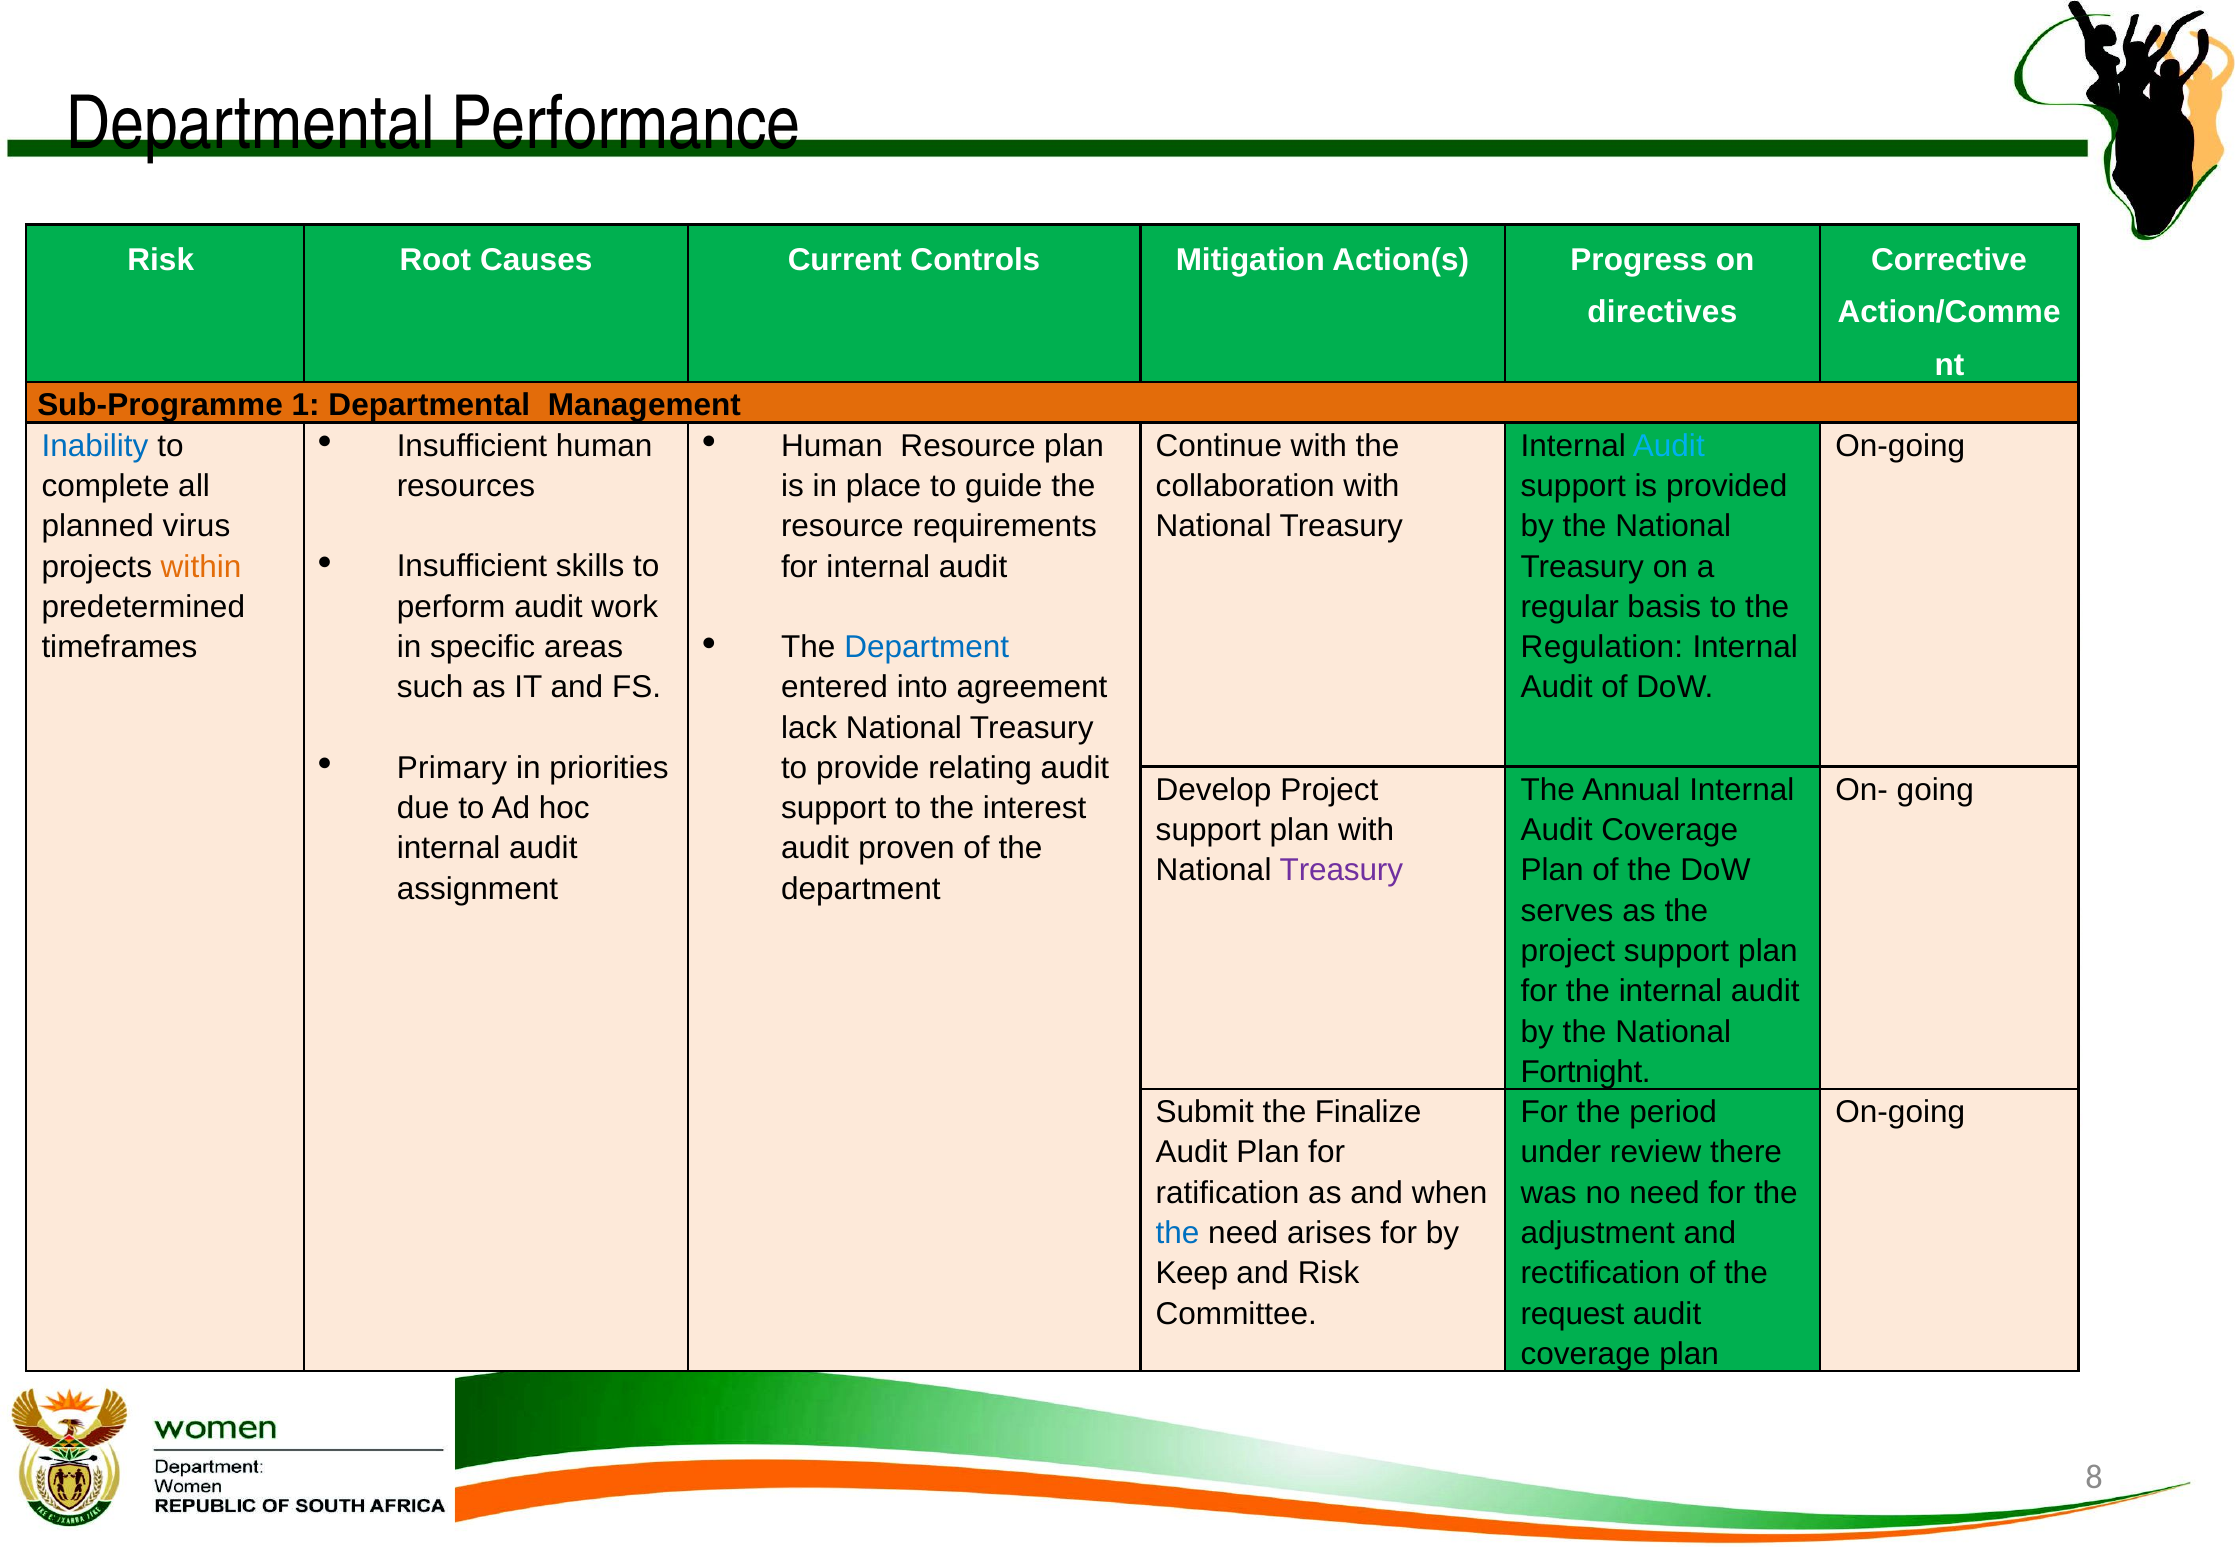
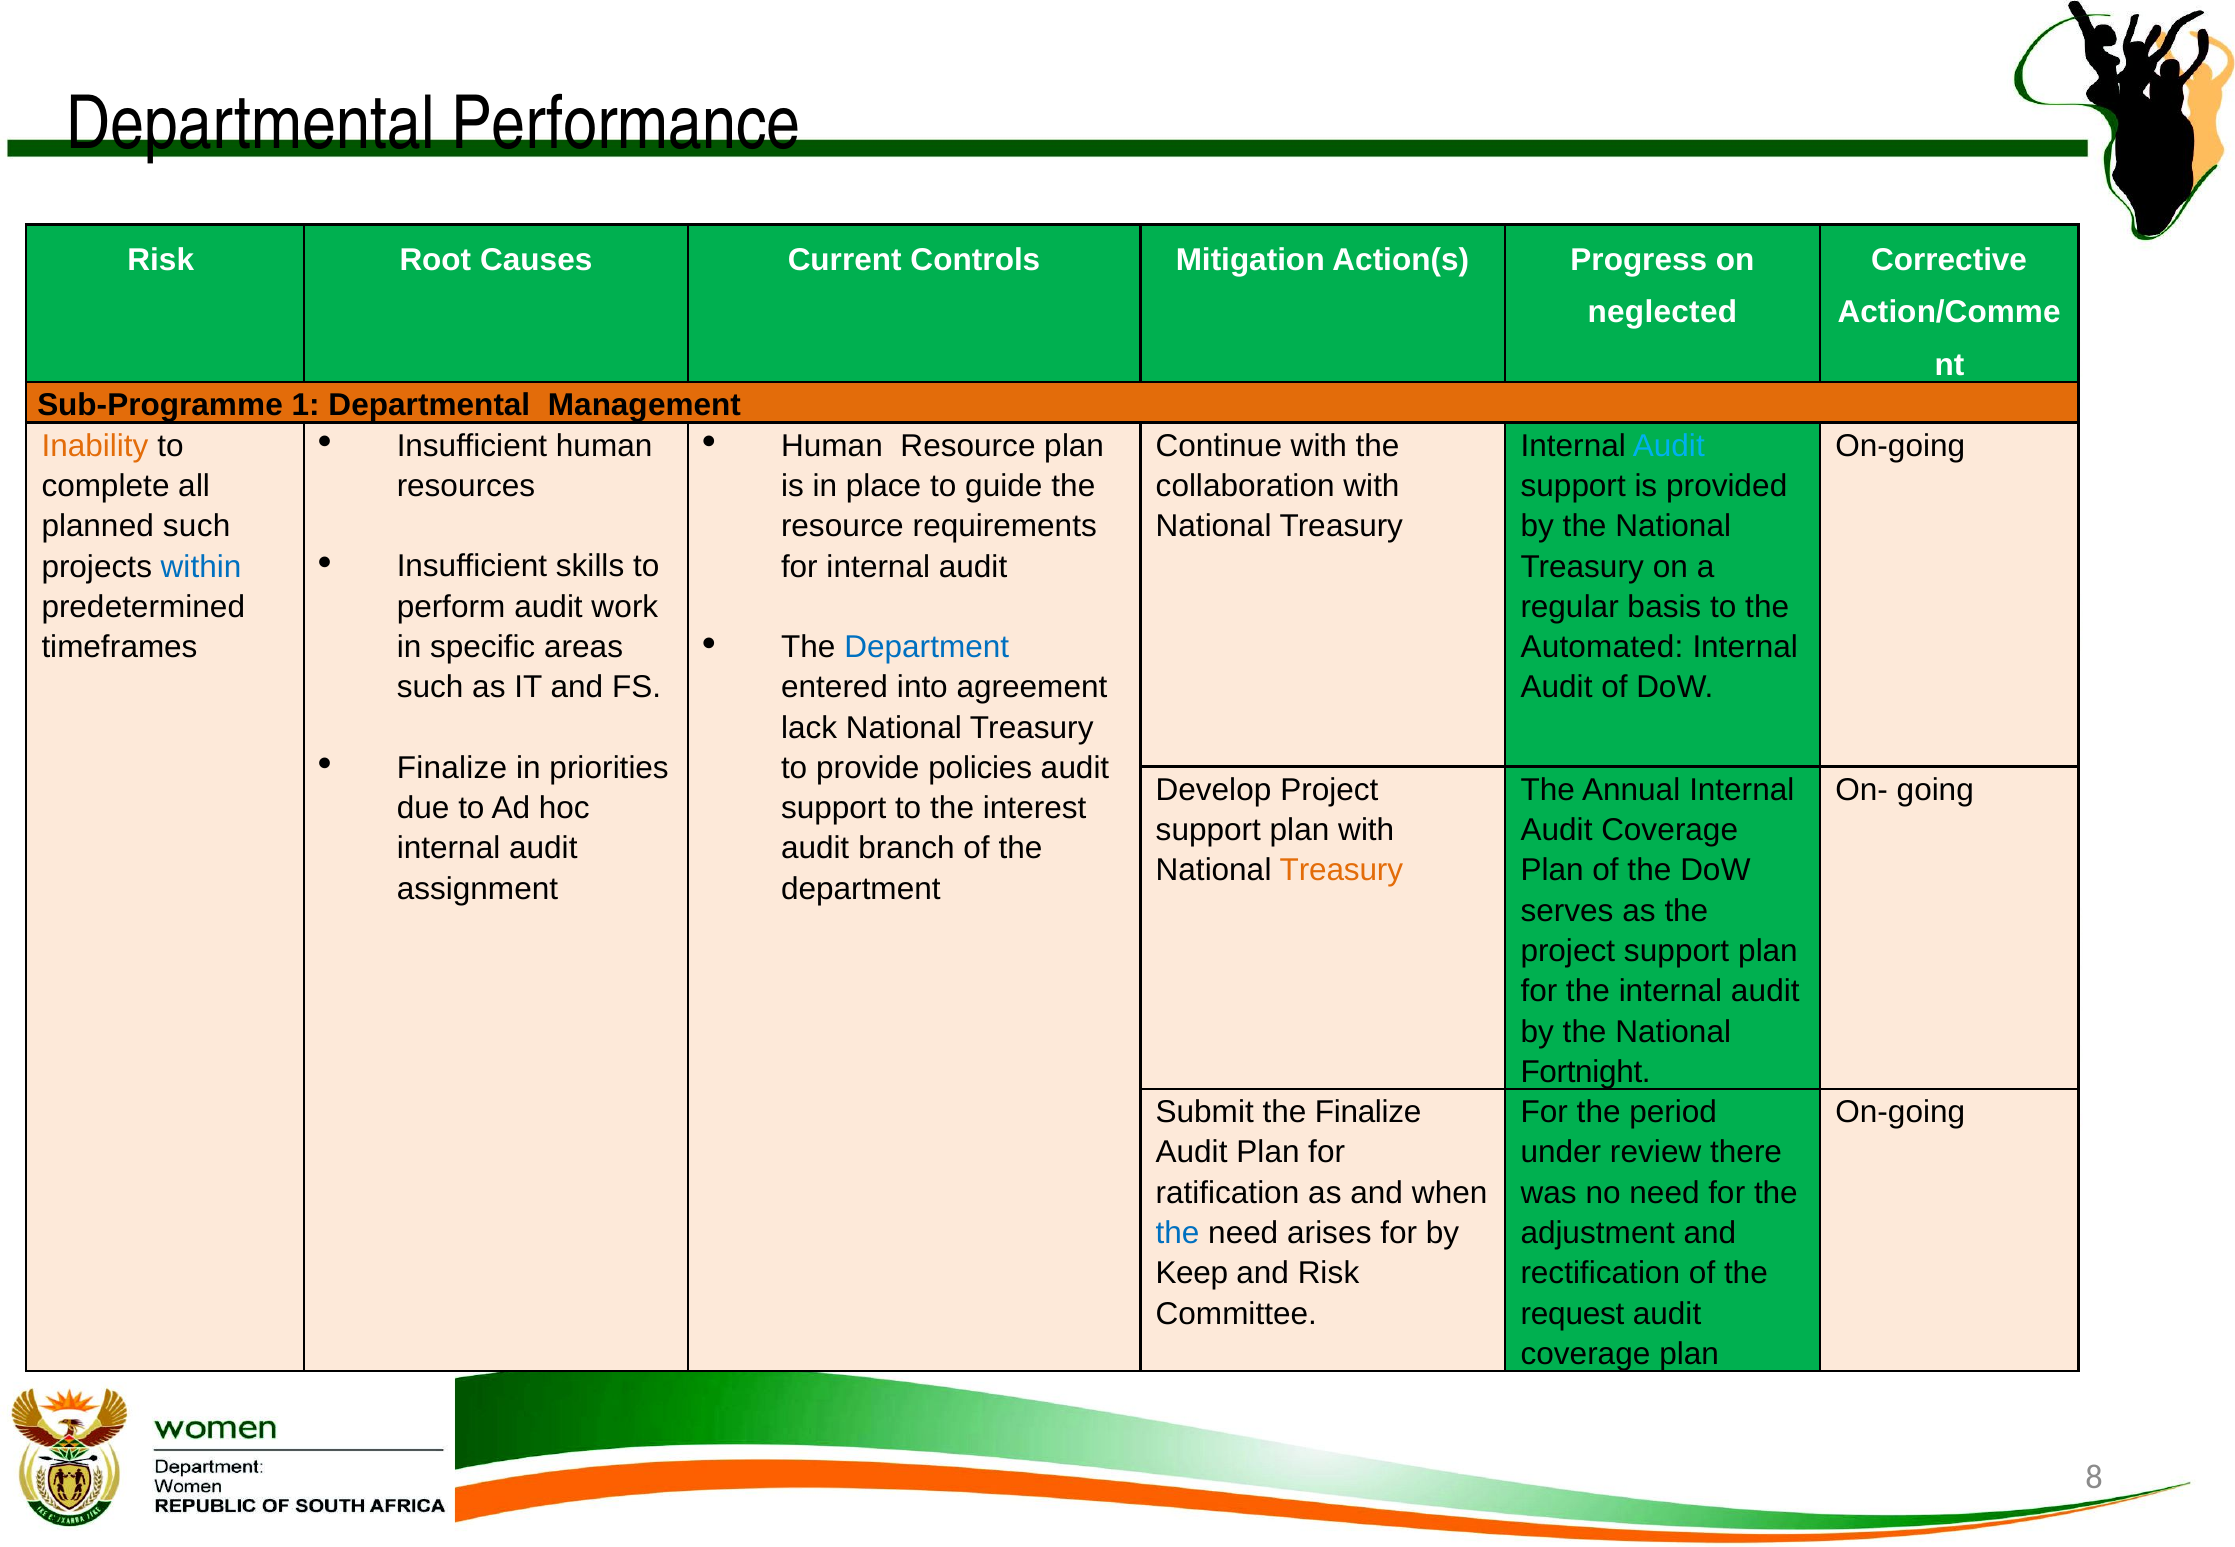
directives: directives -> neglected
Inability colour: blue -> orange
planned virus: virus -> such
within colour: orange -> blue
Regulation: Regulation -> Automated
Primary at (452, 768): Primary -> Finalize
relating: relating -> policies
proven: proven -> branch
Treasury at (1341, 871) colour: purple -> orange
